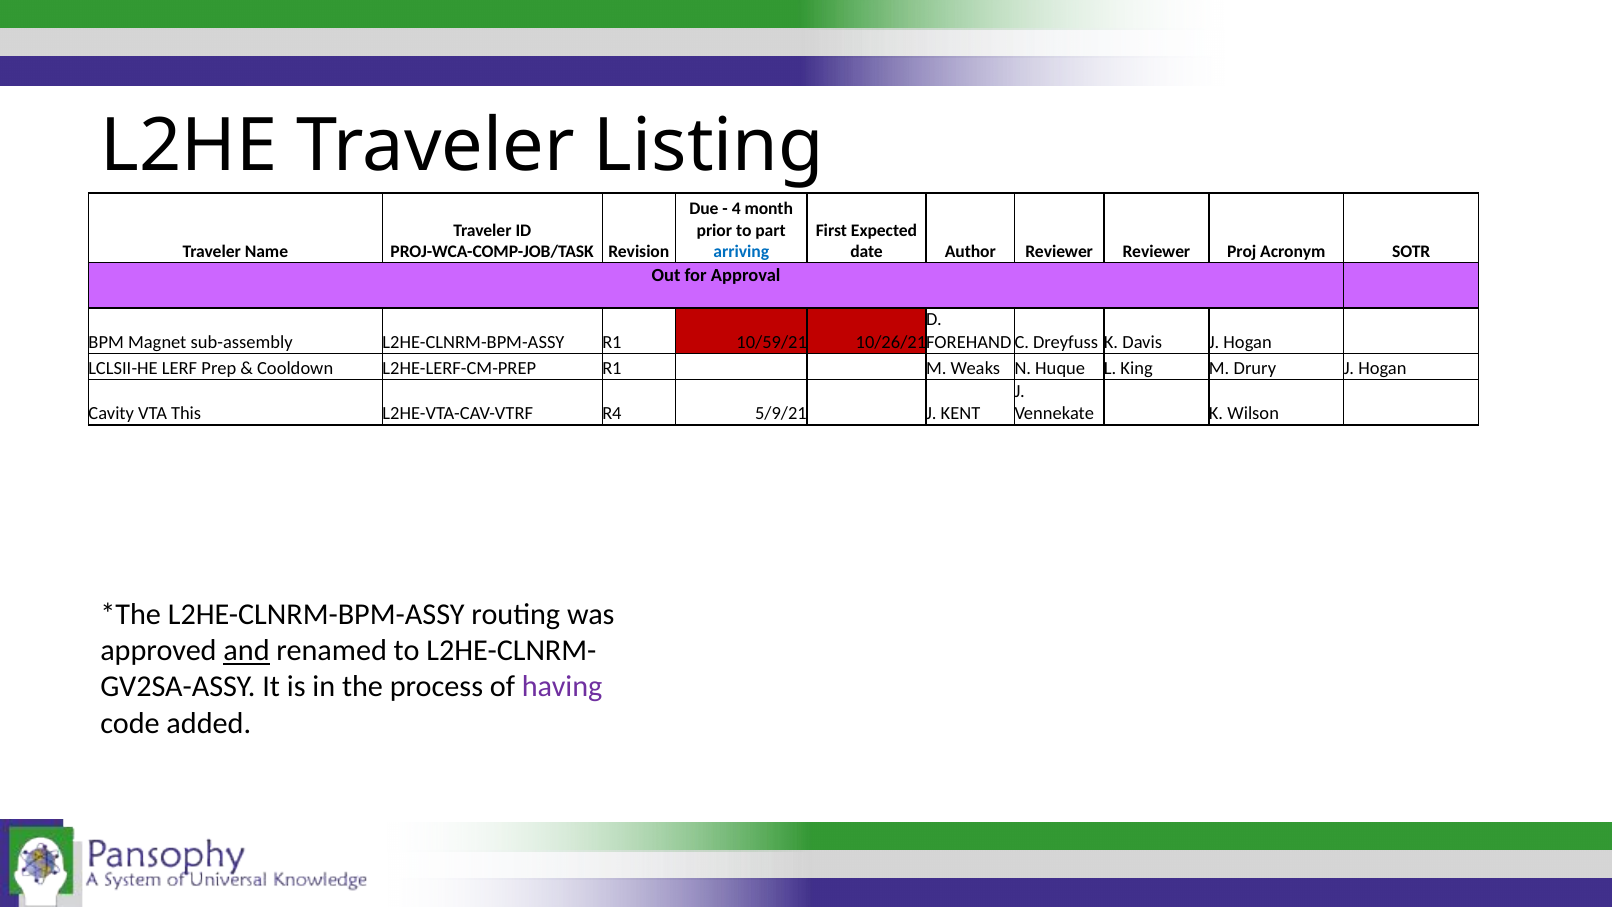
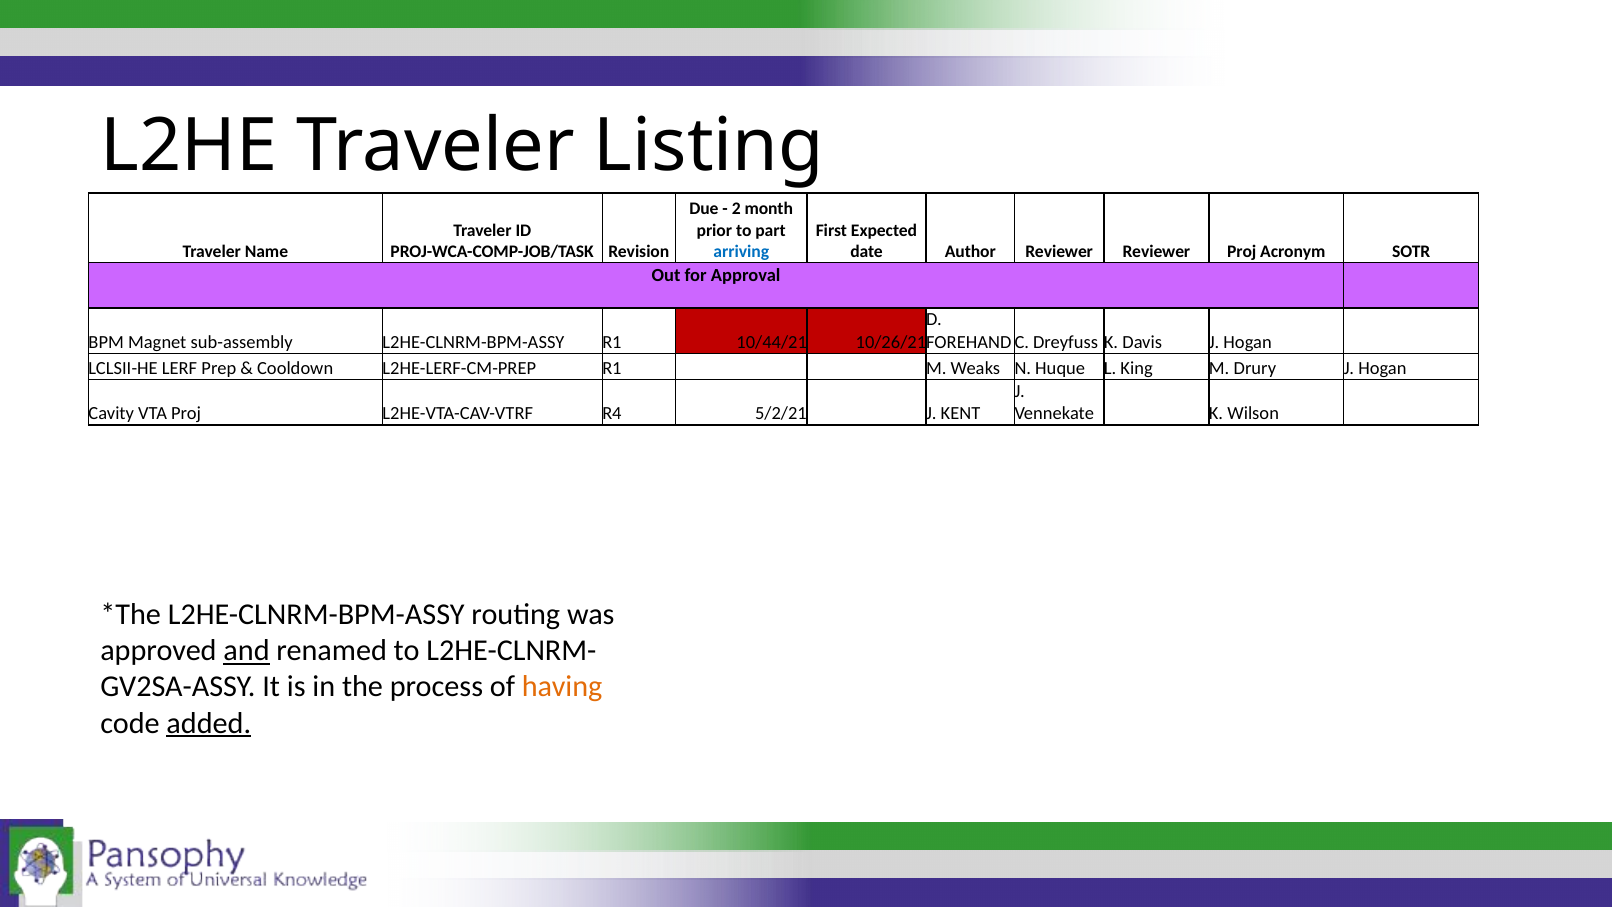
4: 4 -> 2
10/59/21: 10/59/21 -> 10/44/21
VTA This: This -> Proj
5/9/21: 5/9/21 -> 5/2/21
having colour: purple -> orange
added underline: none -> present
